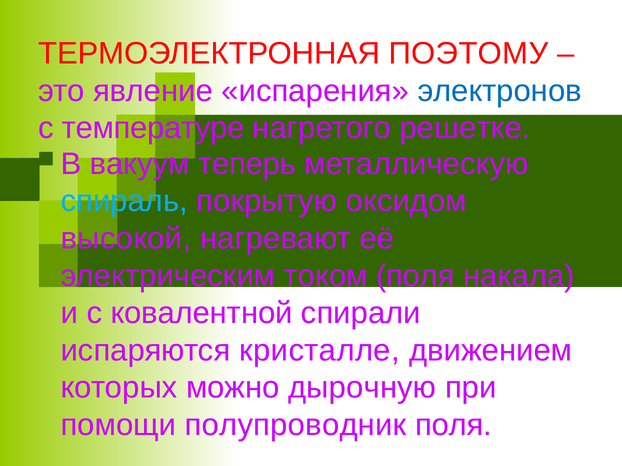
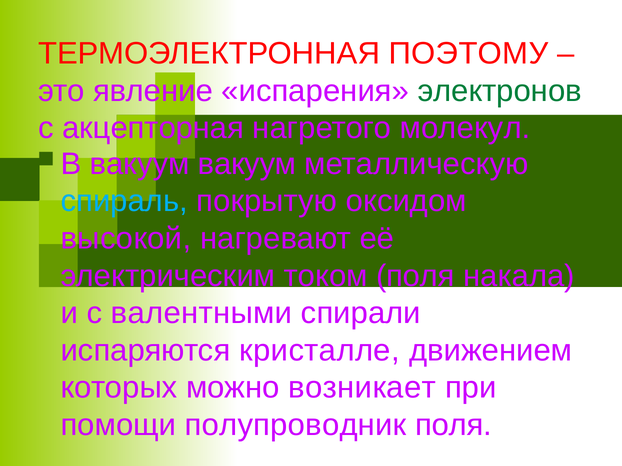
электронов colour: blue -> green
температуре: температуре -> акцепторная
решетке: решетке -> молекул
вакуум теперь: теперь -> вакуум
ковалентной: ковалентной -> валентными
дырочную: дырочную -> возникает
